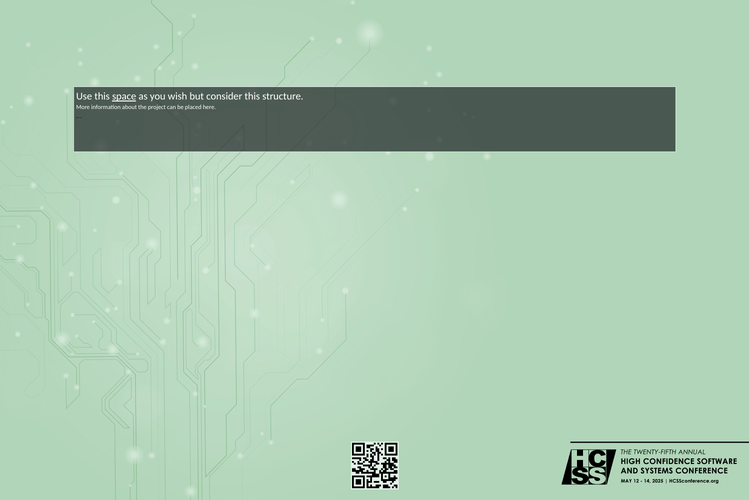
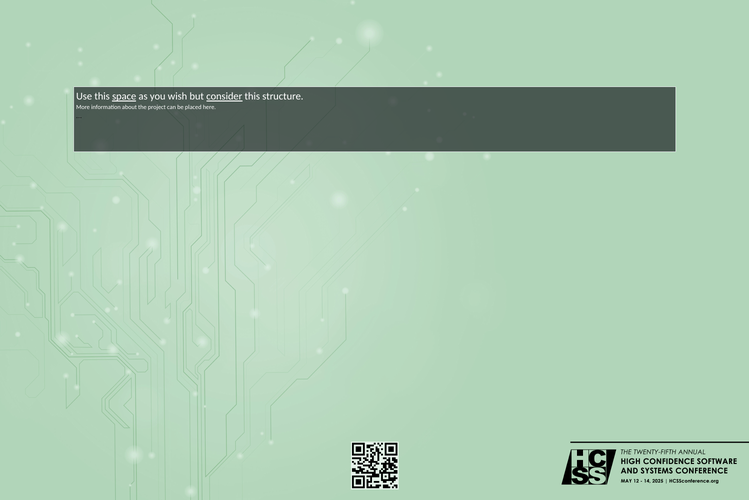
consider underline: none -> present
